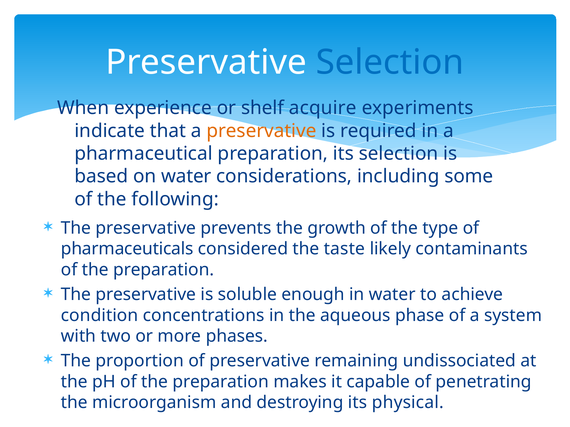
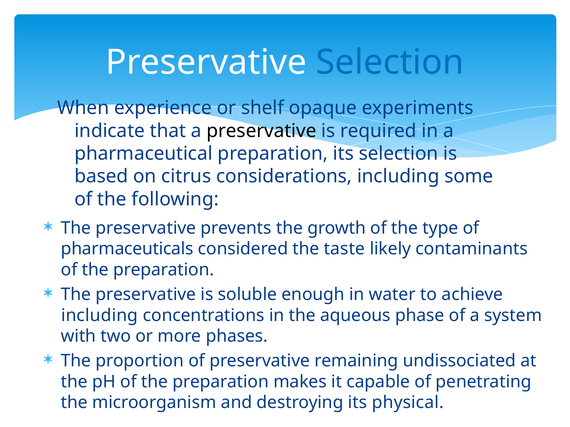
acquire: acquire -> opaque
preservative at (261, 131) colour: orange -> black
on water: water -> citrus
condition at (100, 316): condition -> including
